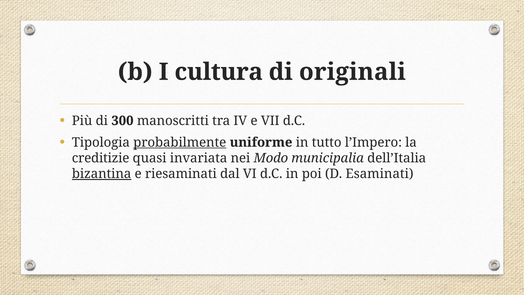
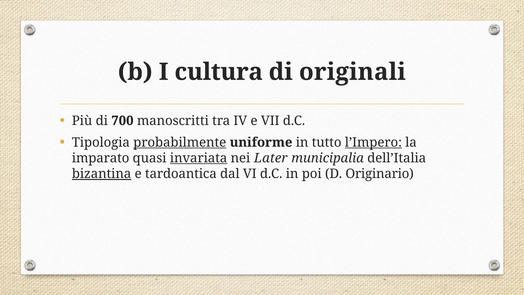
300: 300 -> 700
l’Impero underline: none -> present
creditizie: creditizie -> imparato
invariata underline: none -> present
Modo: Modo -> Later
riesaminati: riesaminati -> tardoantica
Esaminati: Esaminati -> Originario
